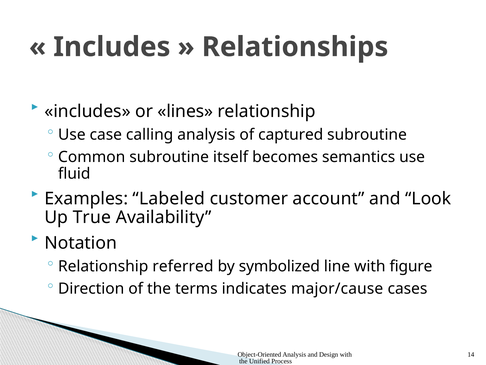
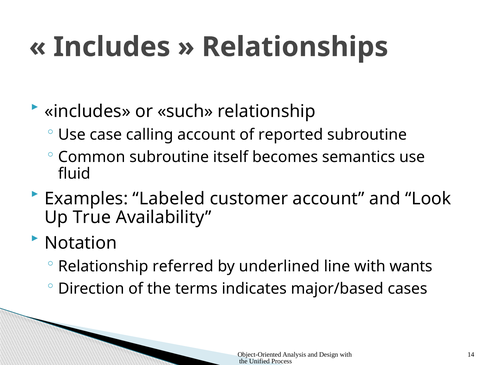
lines: lines -> such
calling analysis: analysis -> account
captured: captured -> reported
symbolized: symbolized -> underlined
figure: figure -> wants
major/cause: major/cause -> major/based
